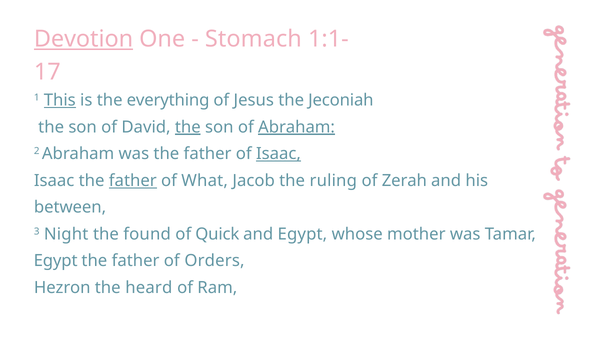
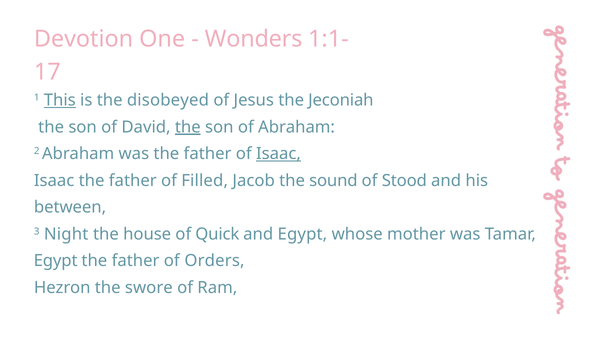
Devotion underline: present -> none
Stomach: Stomach -> Wonders
everything: everything -> disobeyed
Abraham at (297, 127) underline: present -> none
father at (133, 181) underline: present -> none
What: What -> Filled
ruling: ruling -> sound
Zerah: Zerah -> Stood
found: found -> house
heard: heard -> swore
